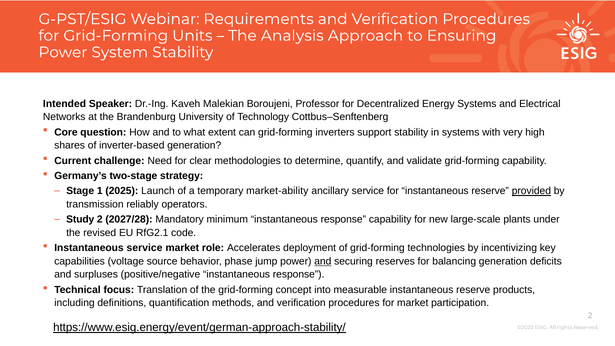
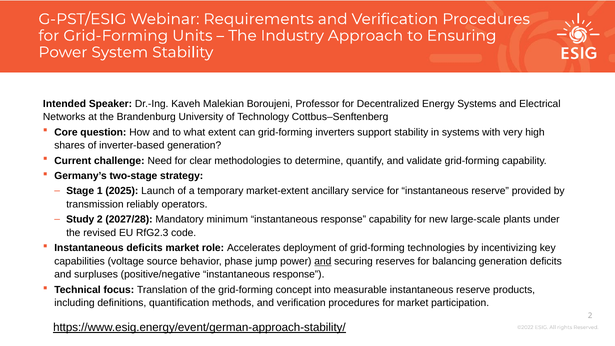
Analysis: Analysis -> Industry
market-ability: market-ability -> market-extent
provided underline: present -> none
RfG2.1: RfG2.1 -> RfG2.3
Instantaneous service: service -> deficits
